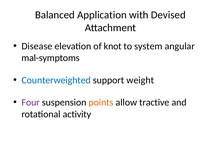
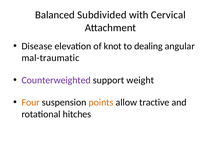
Application: Application -> Subdivided
Devised: Devised -> Cervical
system: system -> dealing
mal-symptoms: mal-symptoms -> mal-traumatic
Counterweighted colour: blue -> purple
Four colour: purple -> orange
activity: activity -> hitches
